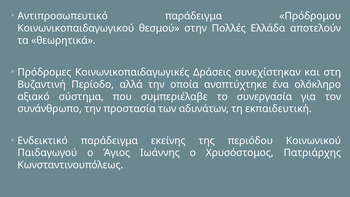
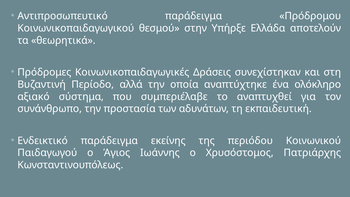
Πολλές: Πολλές -> Υπήρξε
συνεργασία: συνεργασία -> αναπτυχθεί
